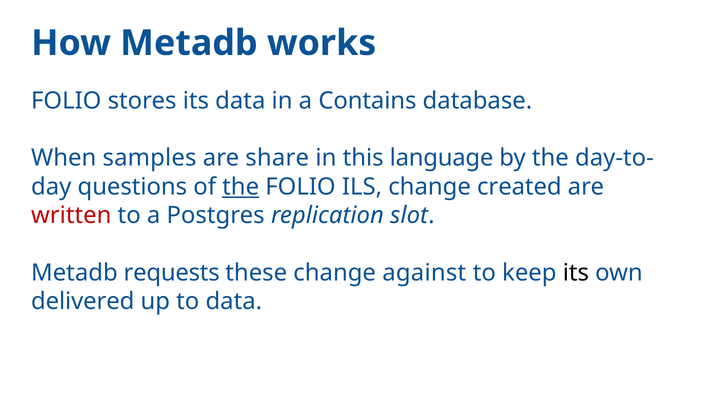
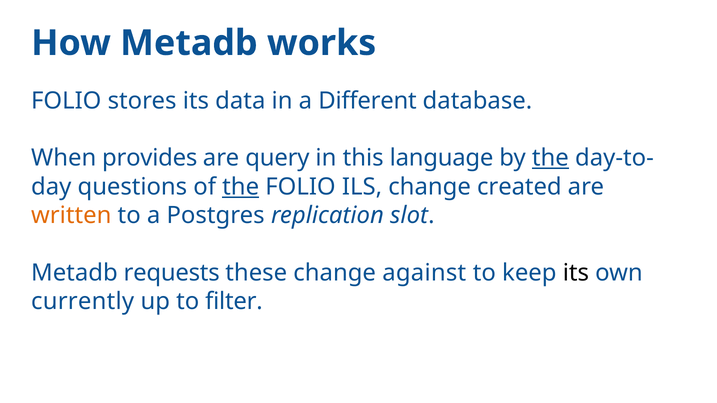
Contains: Contains -> Different
samples: samples -> provides
share: share -> query
the at (550, 158) underline: none -> present
written colour: red -> orange
delivered: delivered -> currently
to data: data -> filter
